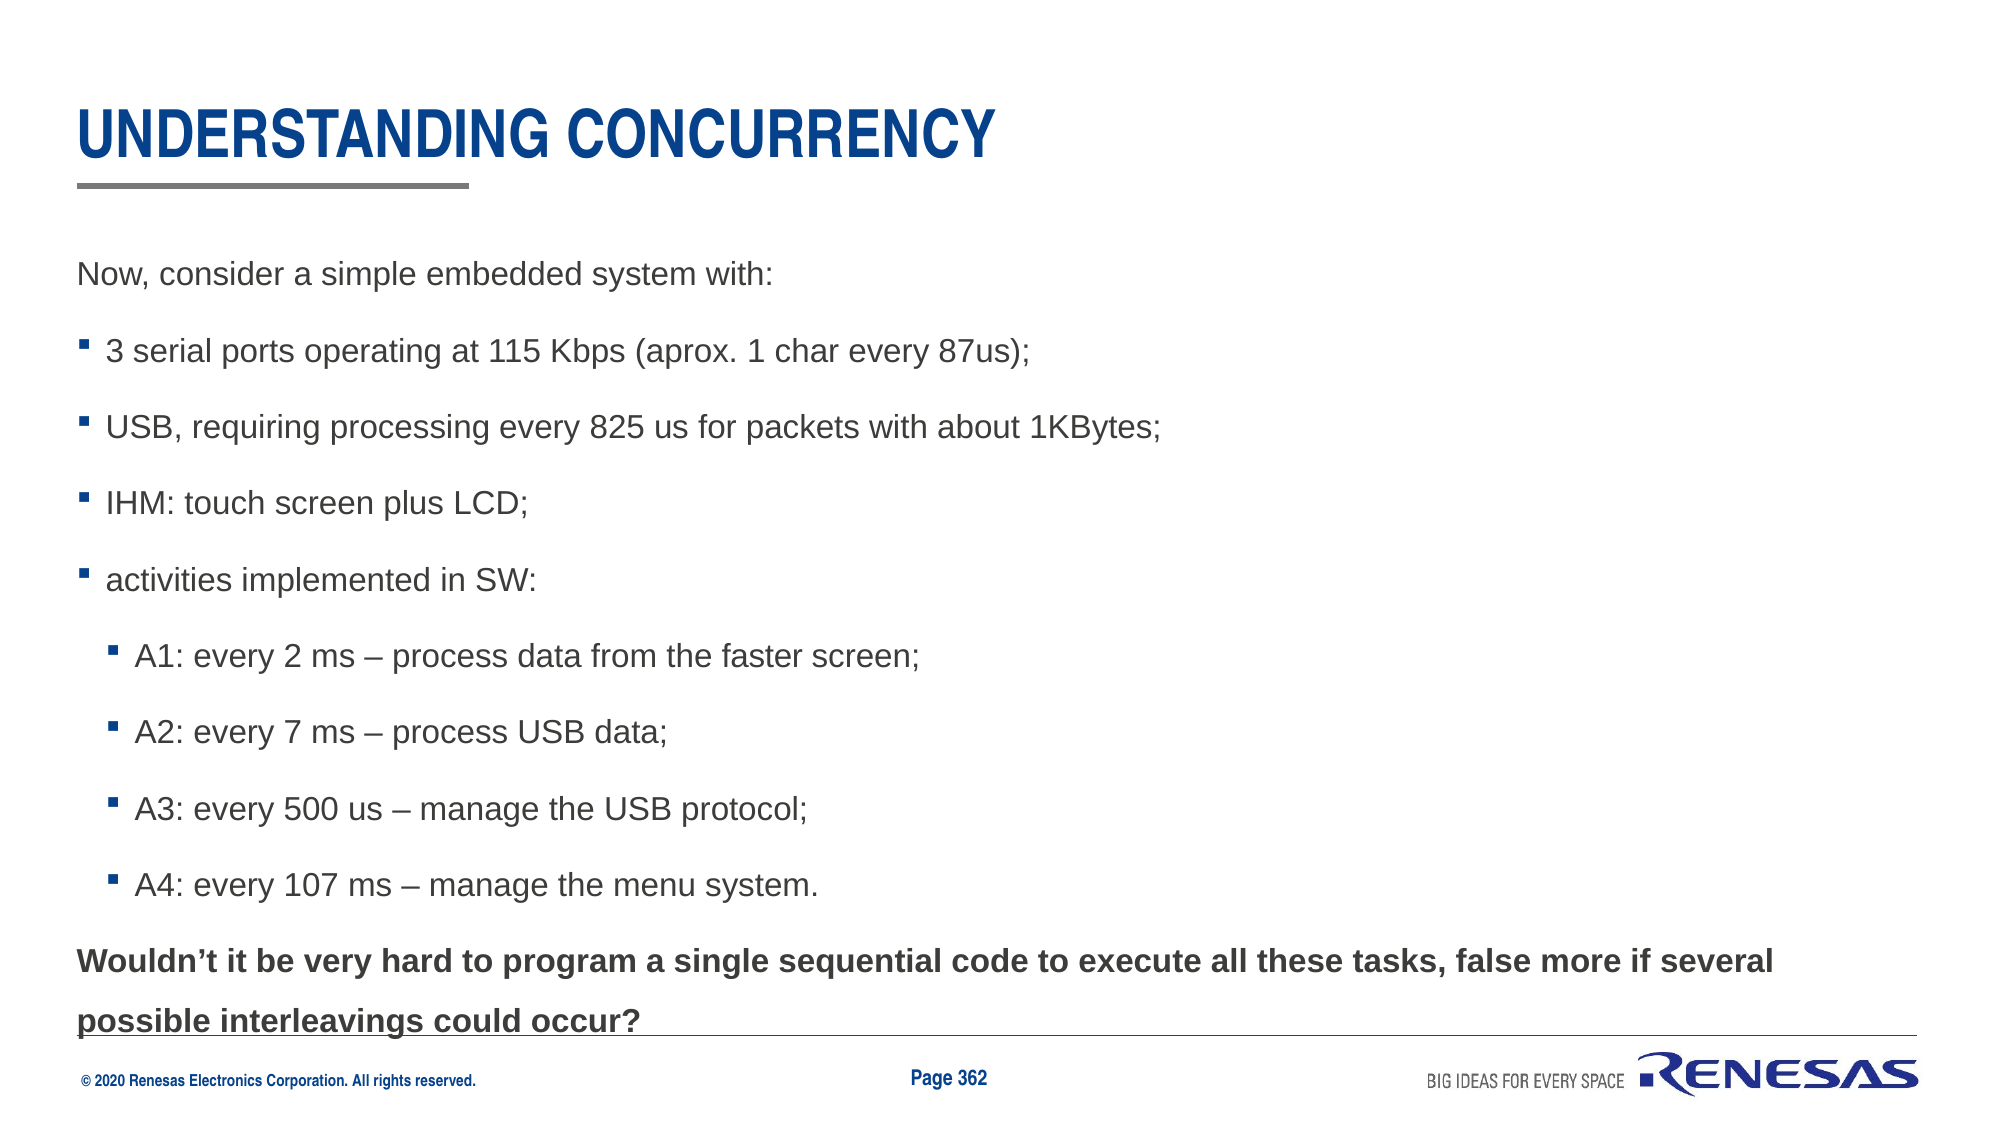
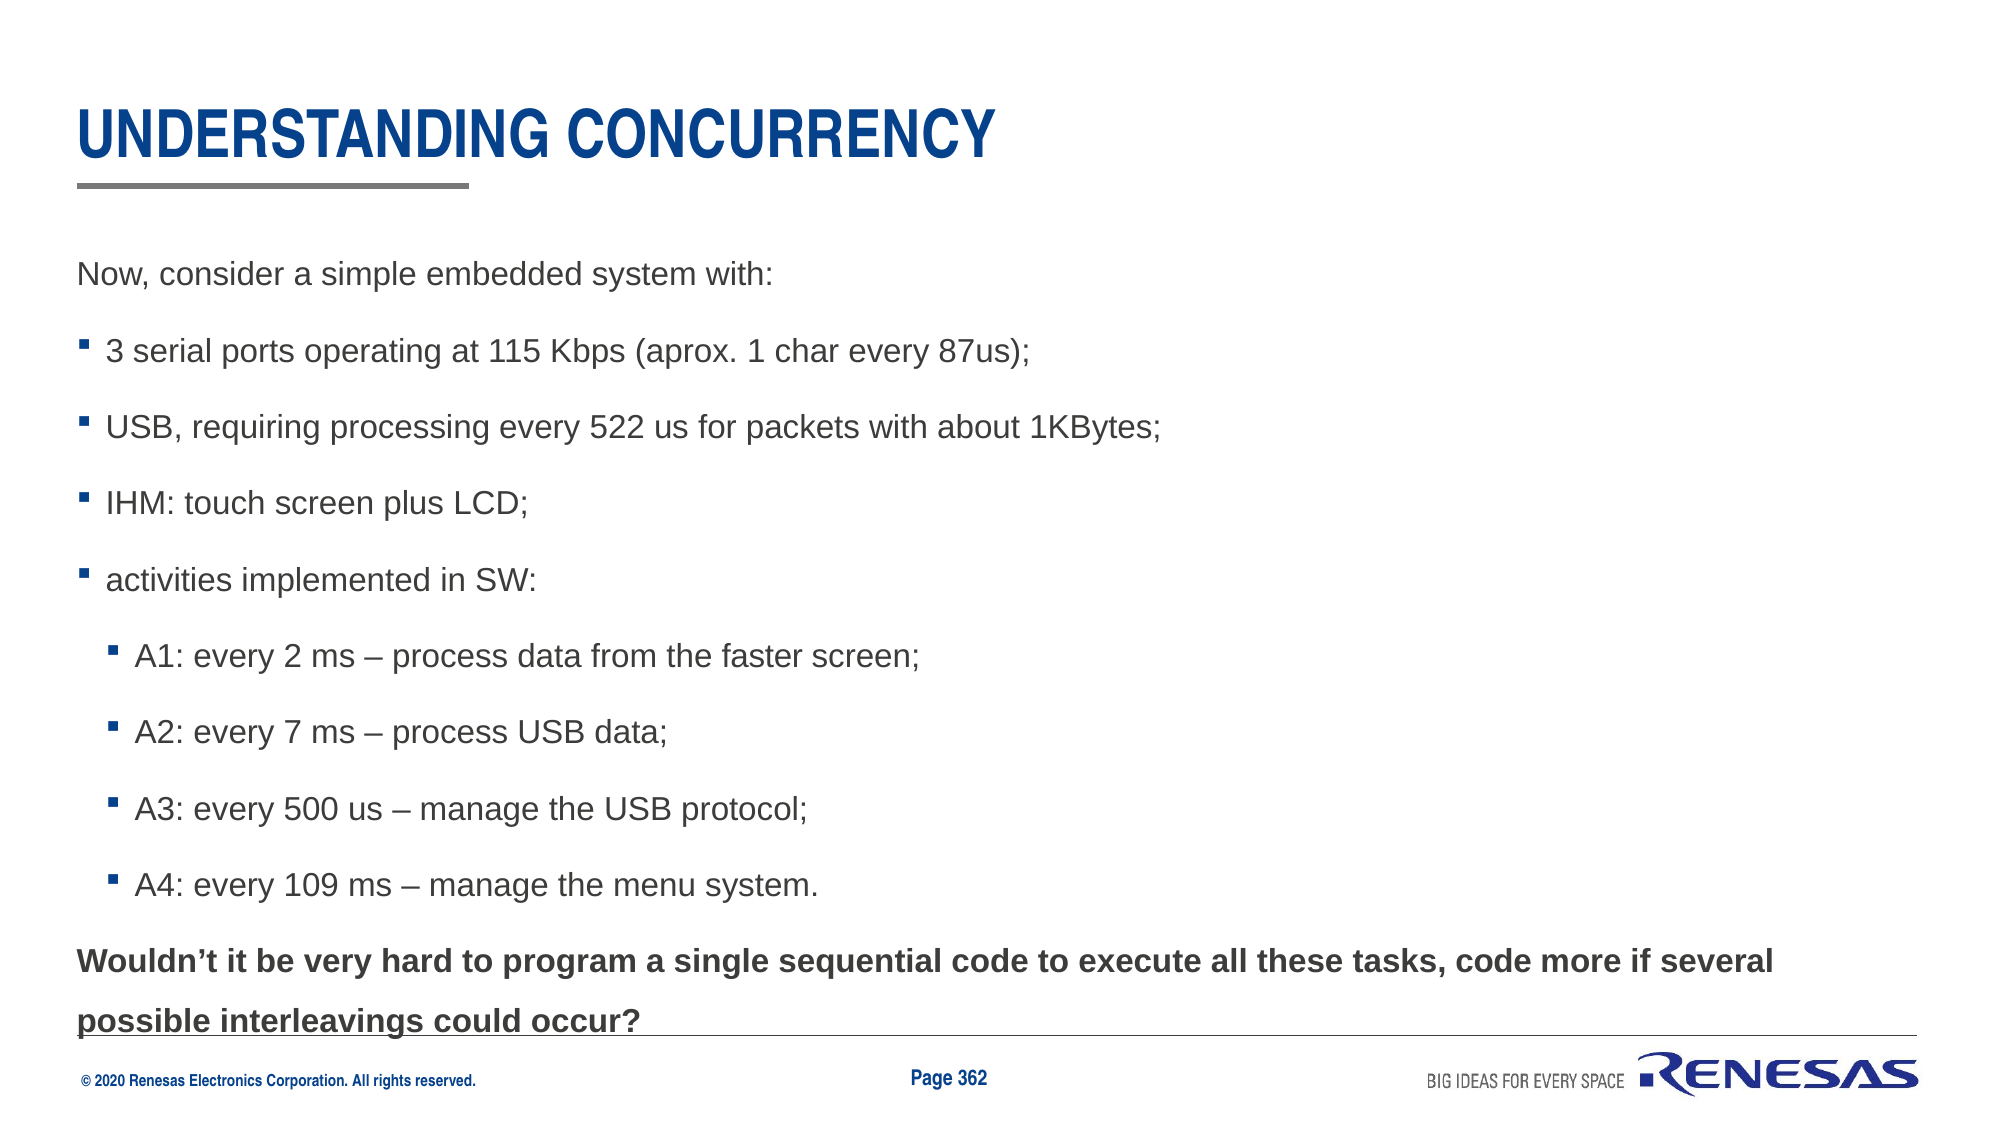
825: 825 -> 522
107: 107 -> 109
tasks false: false -> code
